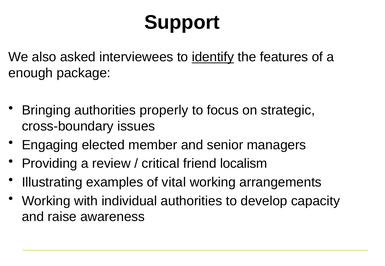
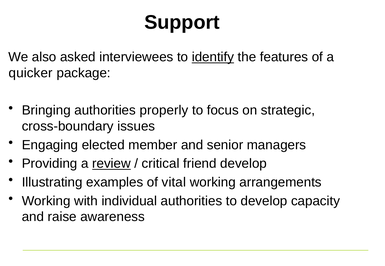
enough: enough -> quicker
review underline: none -> present
friend localism: localism -> develop
